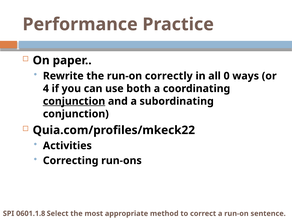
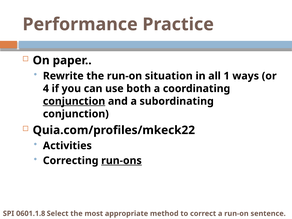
correctly: correctly -> situation
0: 0 -> 1
run-ons underline: none -> present
